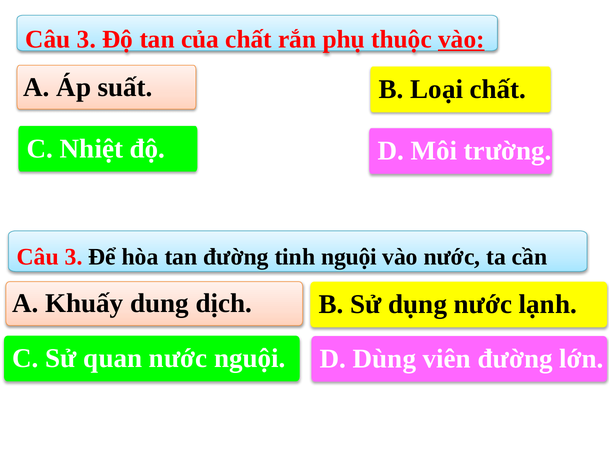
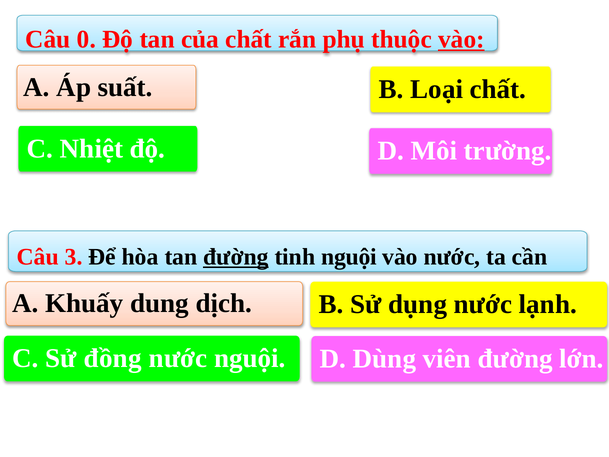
3 at (86, 39): 3 -> 0
đường at (236, 257) underline: none -> present
quan: quan -> đồng
